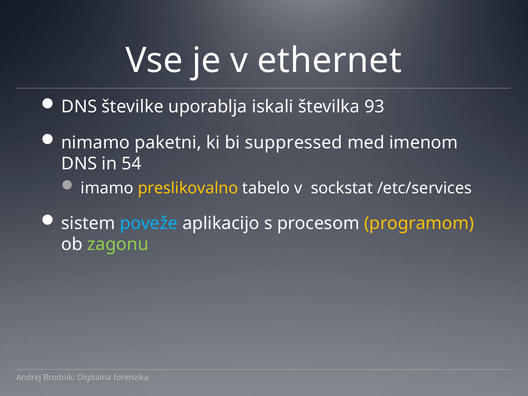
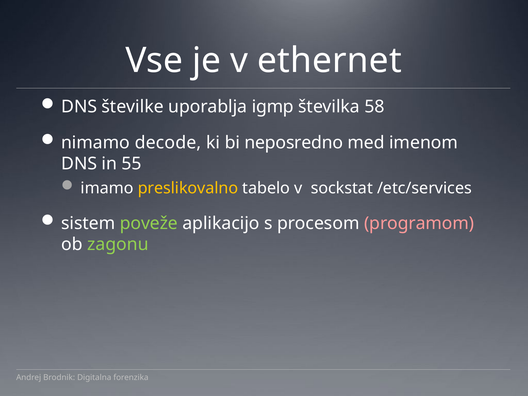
iskali: iskali -> igmp
93: 93 -> 58
paketni: paketni -> decode
suppressed: suppressed -> neposredno
54: 54 -> 55
poveže colour: light blue -> light green
programom colour: yellow -> pink
